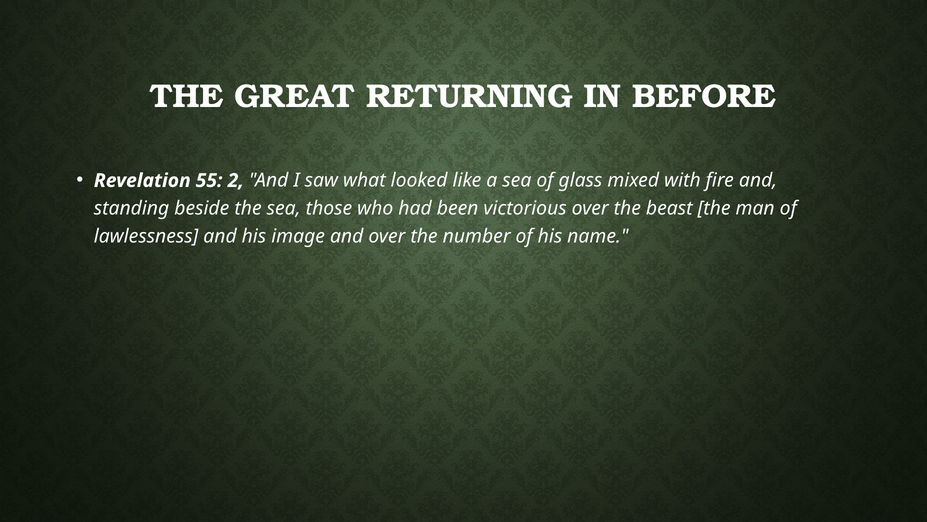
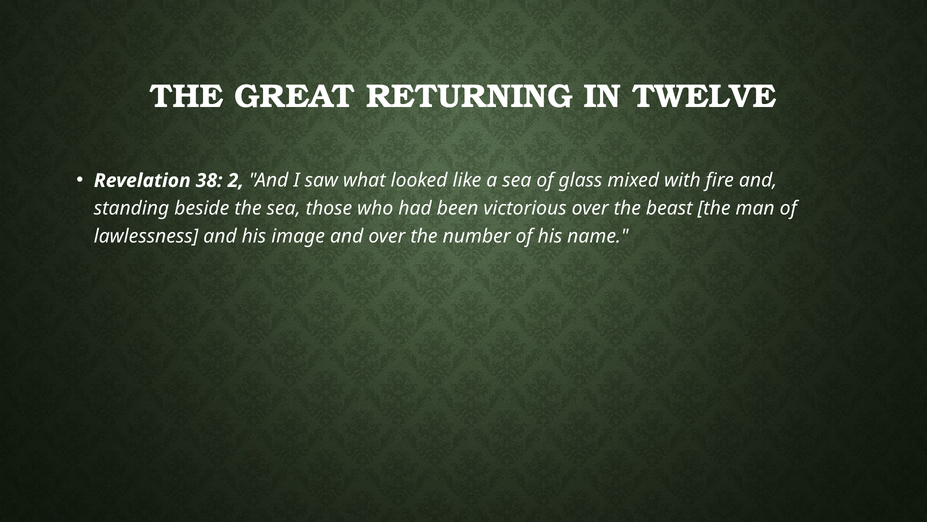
BEFORE: BEFORE -> TWELVE
55: 55 -> 38
